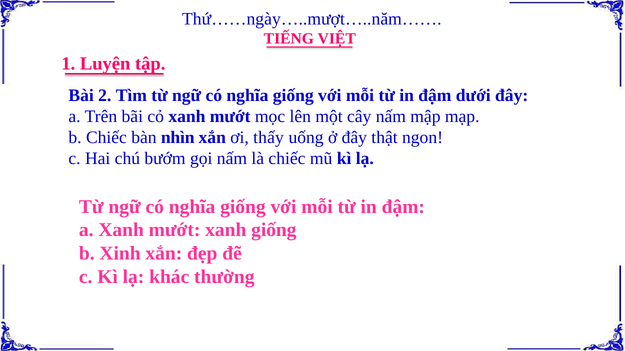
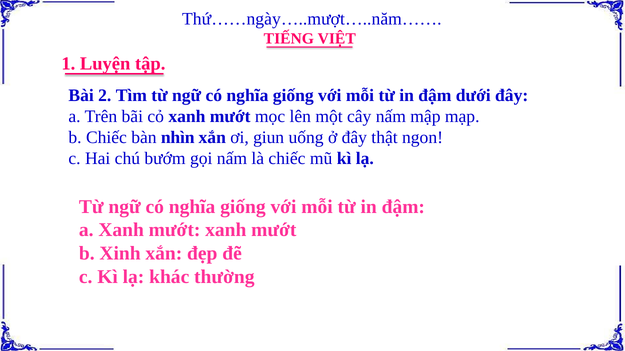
thấy: thấy -> giun
mướt xanh giống: giống -> mướt
